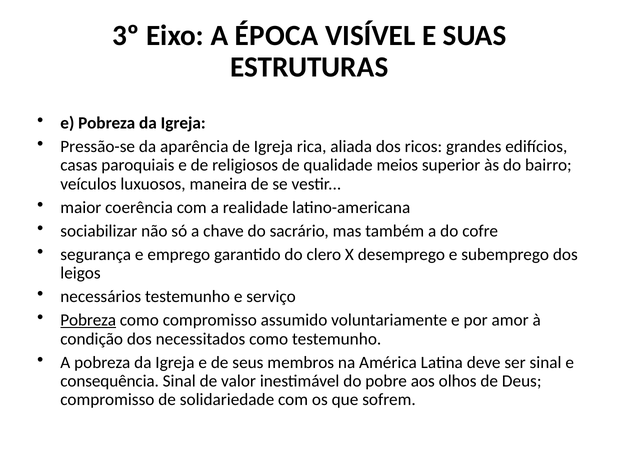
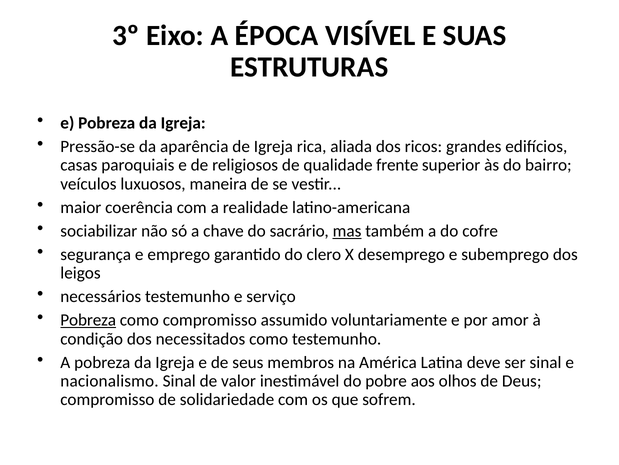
meios: meios -> frente
mas underline: none -> present
consequência: consequência -> nacionalismo
